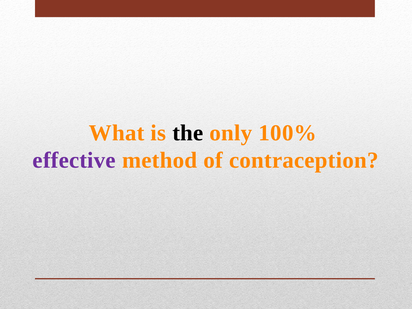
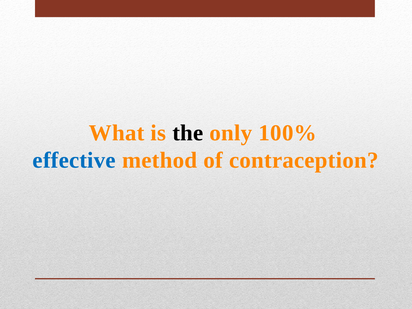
effective colour: purple -> blue
